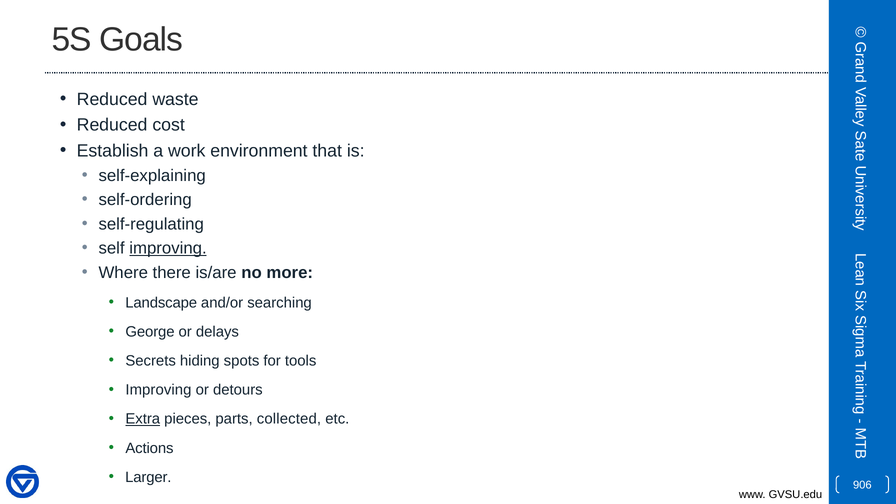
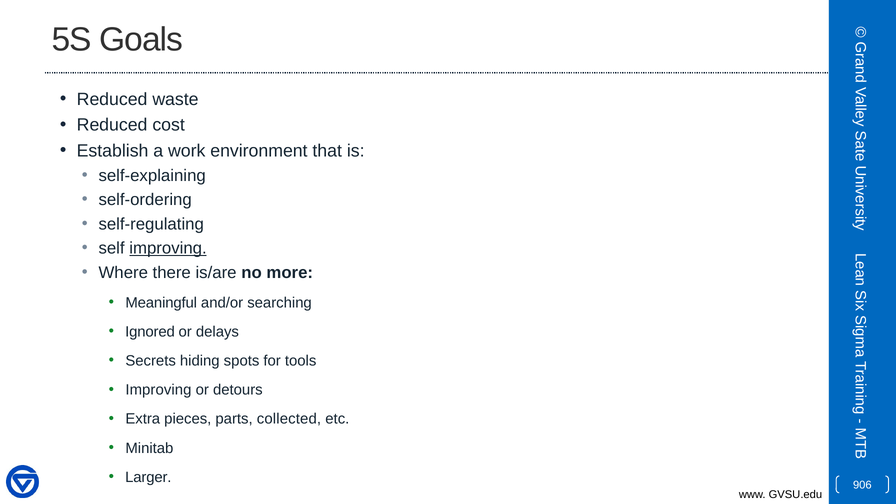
Landscape: Landscape -> Meaningful
George: George -> Ignored
Extra underline: present -> none
Actions: Actions -> Minitab
